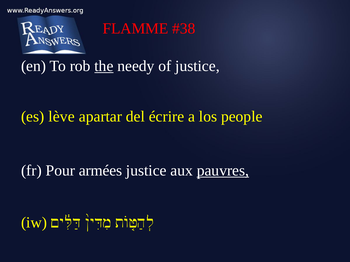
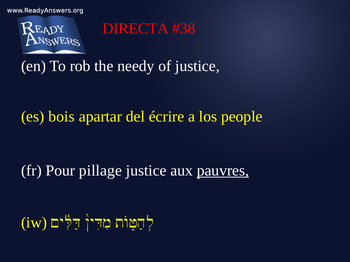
FLAMME: FLAMME -> DIRECTA
the underline: present -> none
lève: lève -> bois
armées: armées -> pillage
